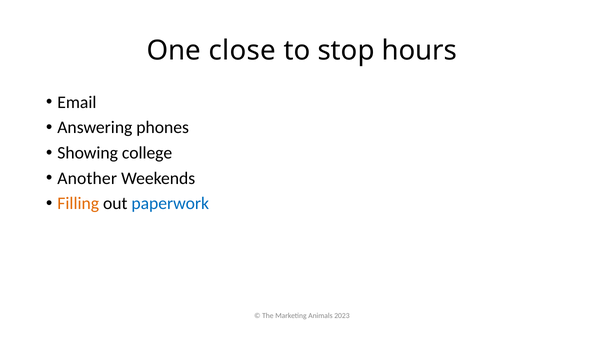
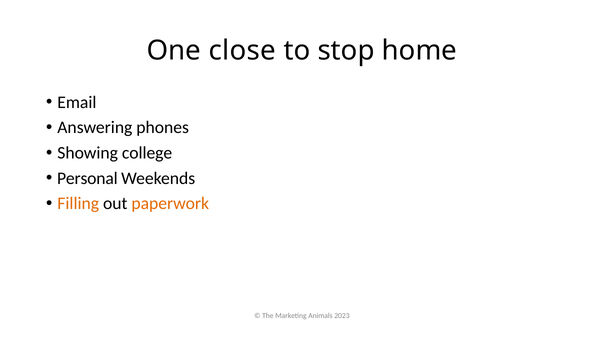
hours: hours -> home
Another: Another -> Personal
paperwork colour: blue -> orange
